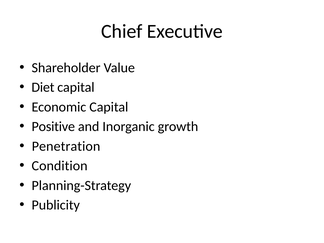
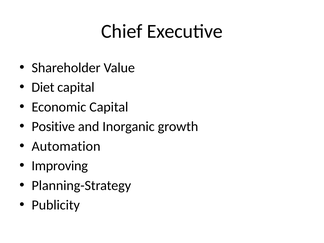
Penetration: Penetration -> Automation
Condition: Condition -> Improving
